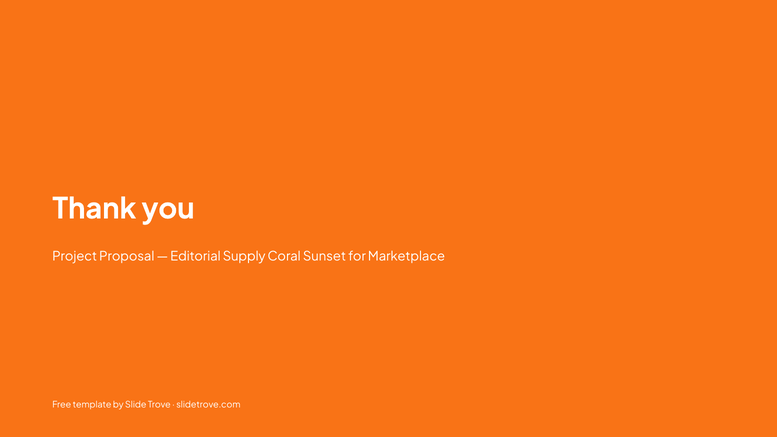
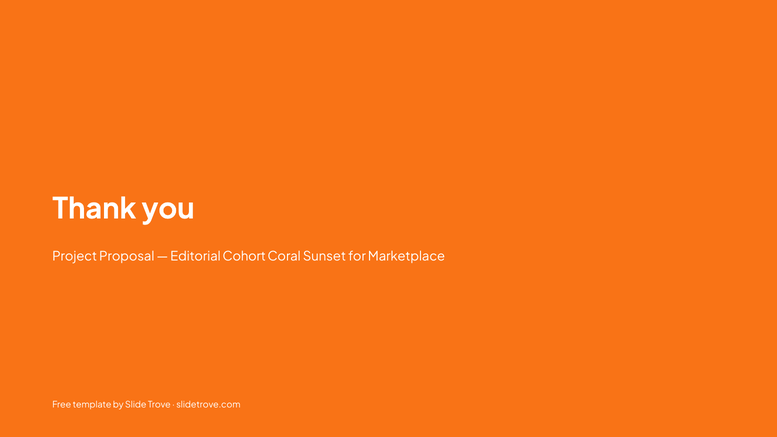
Supply: Supply -> Cohort
